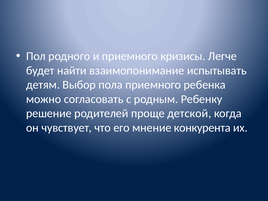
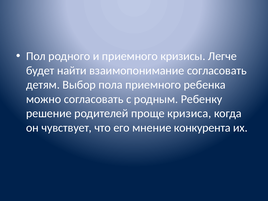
взаимопонимание испытывать: испытывать -> согласовать
детской: детской -> кризиса
